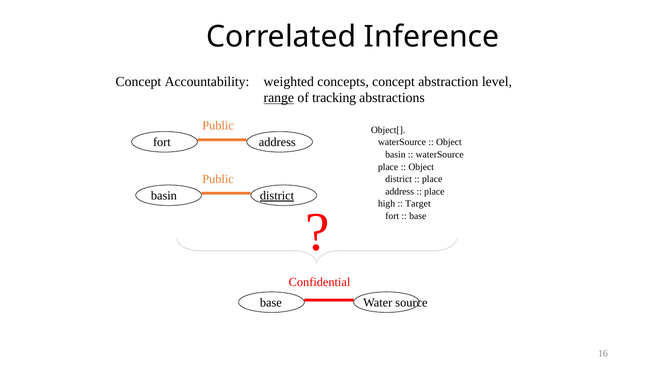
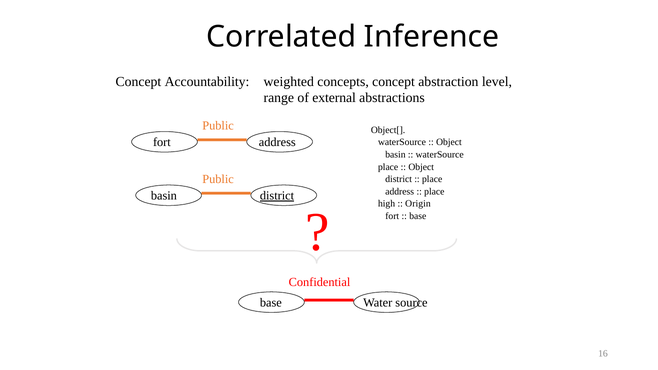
range underline: present -> none
tracking: tracking -> external
Target: Target -> Origin
